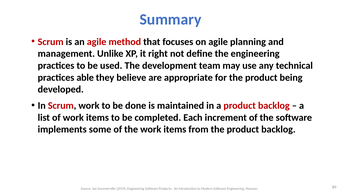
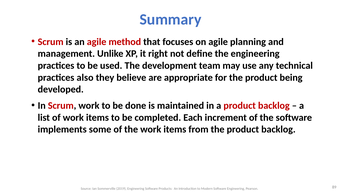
able: able -> also
